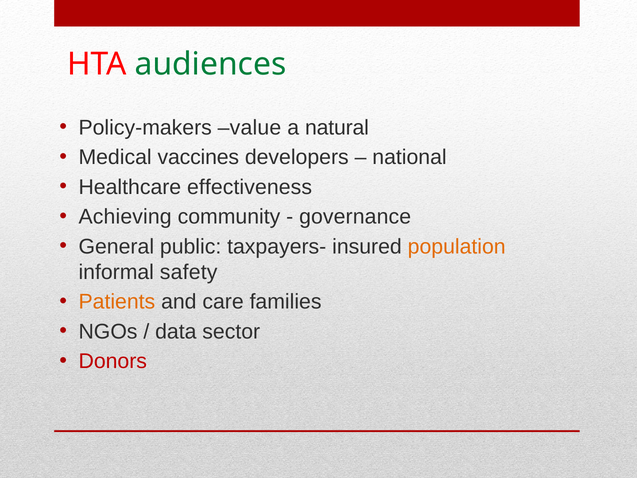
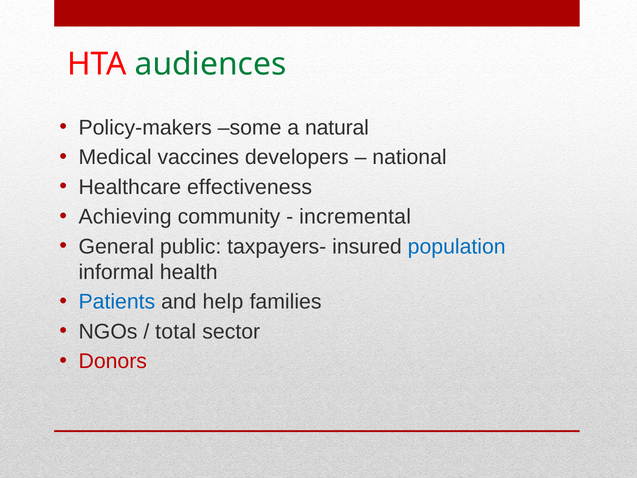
value: value -> some
governance: governance -> incremental
population colour: orange -> blue
safety: safety -> health
Patients colour: orange -> blue
care: care -> help
data: data -> total
